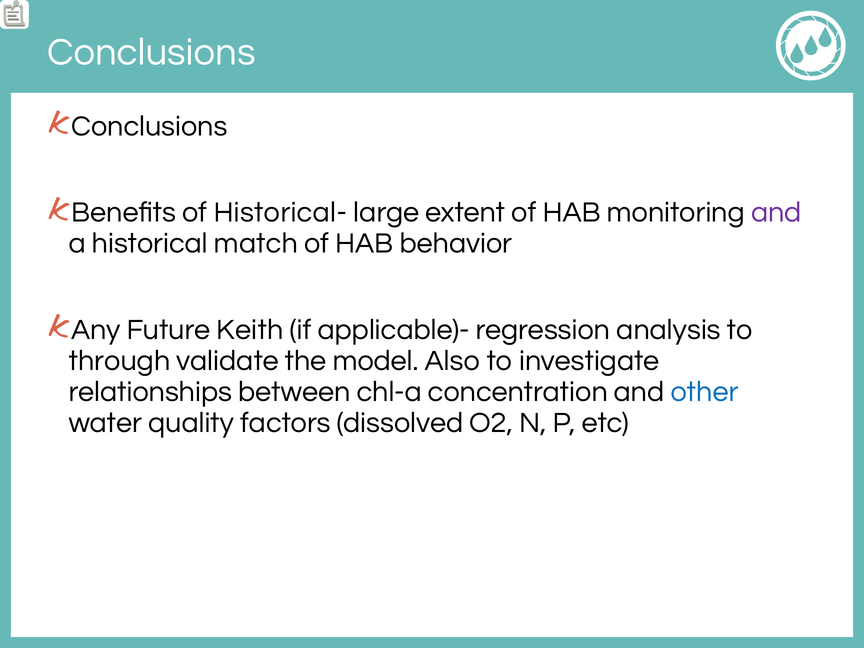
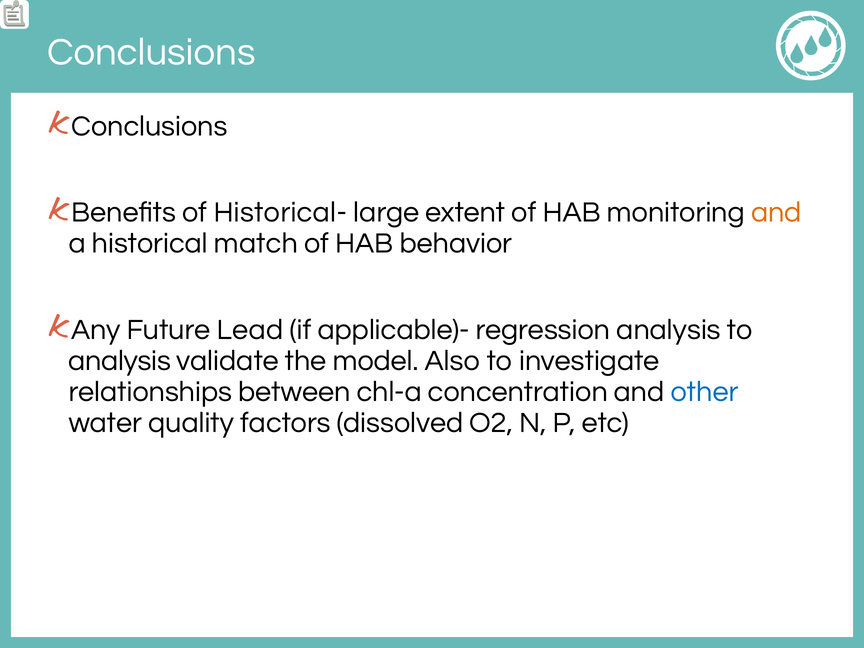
and at (776, 212) colour: purple -> orange
Keith: Keith -> Lead
through at (120, 361): through -> analysis
